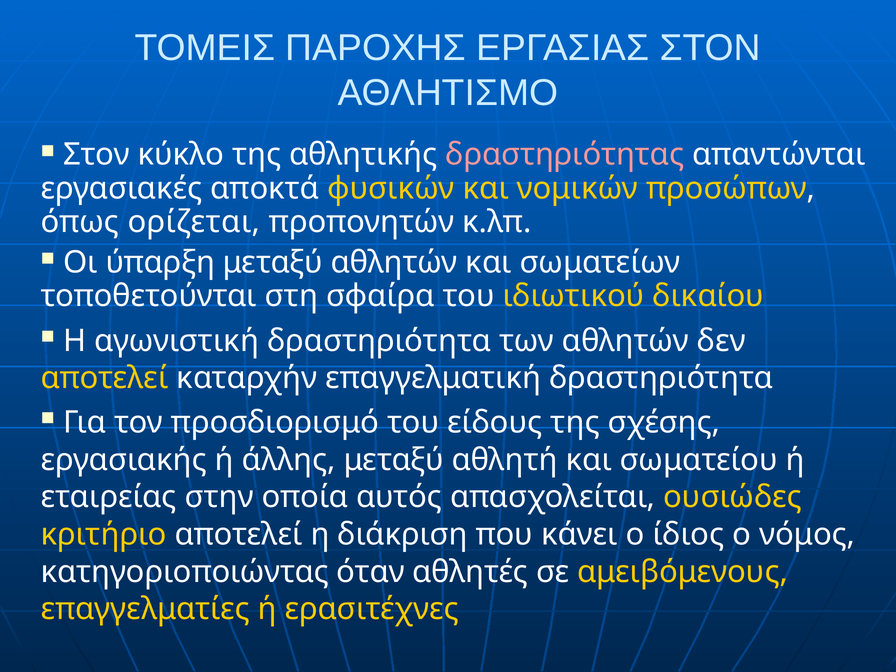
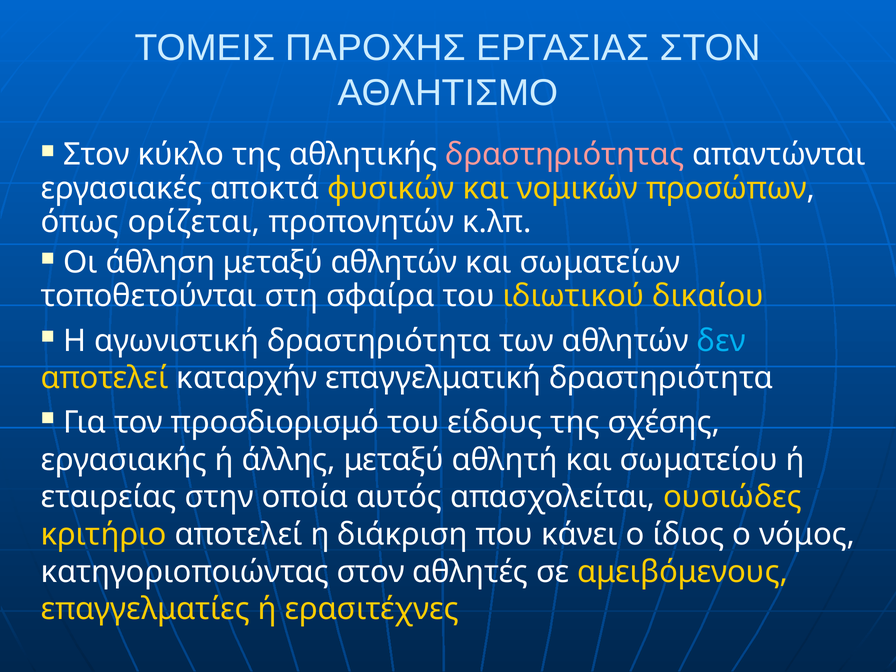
ύπαρξη: ύπαρξη -> άθληση
δεν colour: white -> light blue
κατηγοριοποιώντας όταν: όταν -> στον
